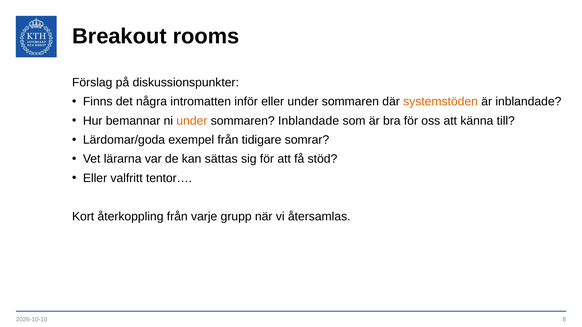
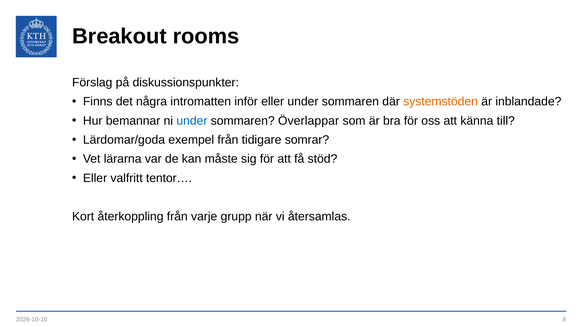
under at (192, 121) colour: orange -> blue
sommaren Inblandade: Inblandade -> Överlappar
sättas: sättas -> måste
